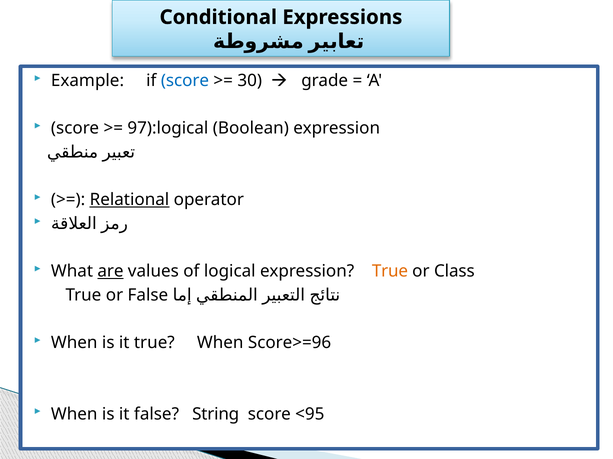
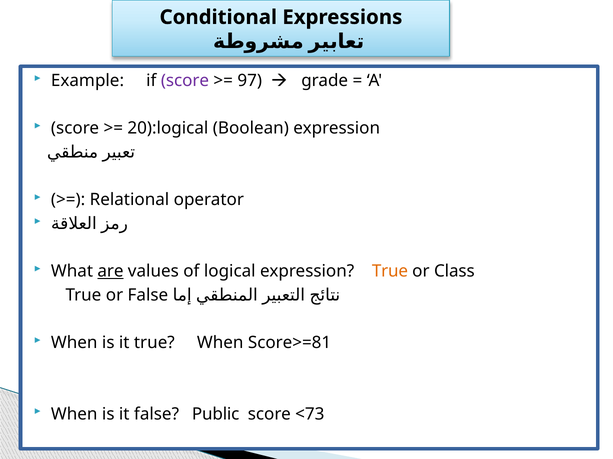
score at (185, 81) colour: blue -> purple
30: 30 -> 97
97):logical: 97):logical -> 20):logical
Relational underline: present -> none
Score>=96: Score>=96 -> Score>=81
String: String -> Public
<95: <95 -> <73
